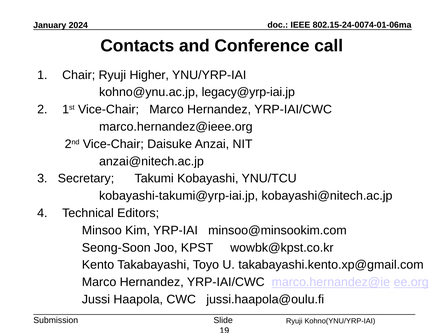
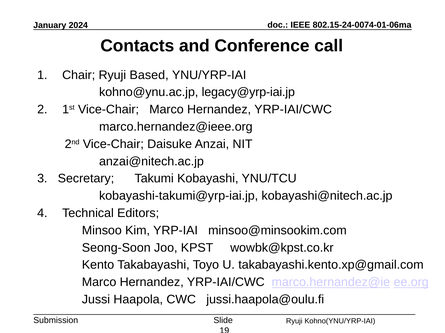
Higher: Higher -> Based
